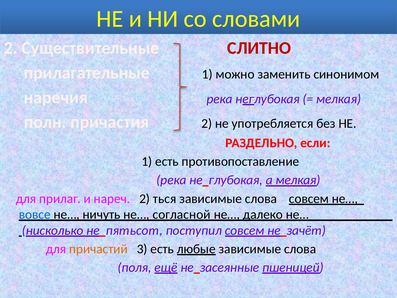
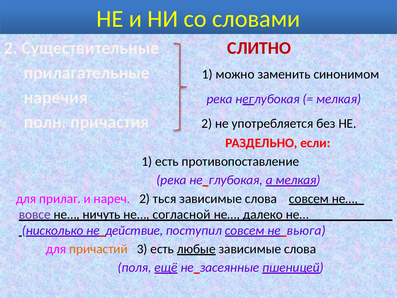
вовсе colour: blue -> purple
пятьсот: пятьсот -> действие
зачёт: зачёт -> вьюга
